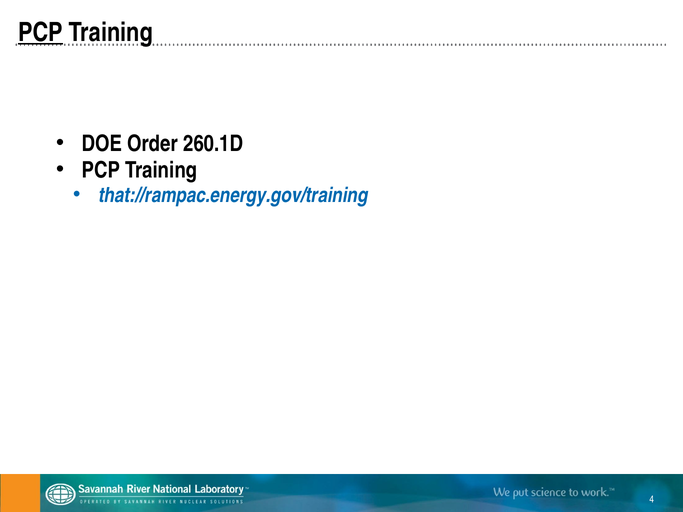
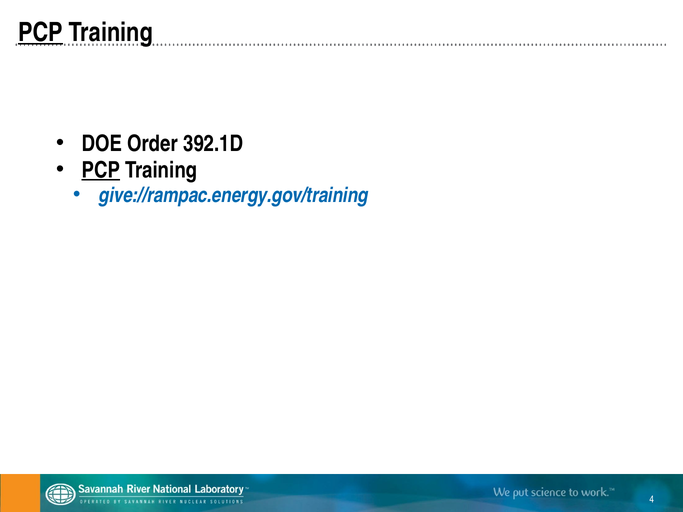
260.1D: 260.1D -> 392.1D
PCP at (101, 170) underline: none -> present
that://rampac.energy.gov/training: that://rampac.energy.gov/training -> give://rampac.energy.gov/training
